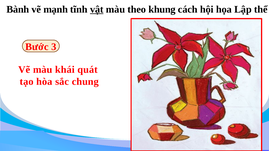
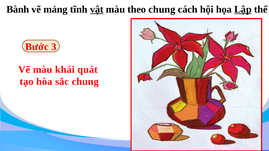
mạnh: mạnh -> mảng
theo khung: khung -> chung
Lập underline: none -> present
